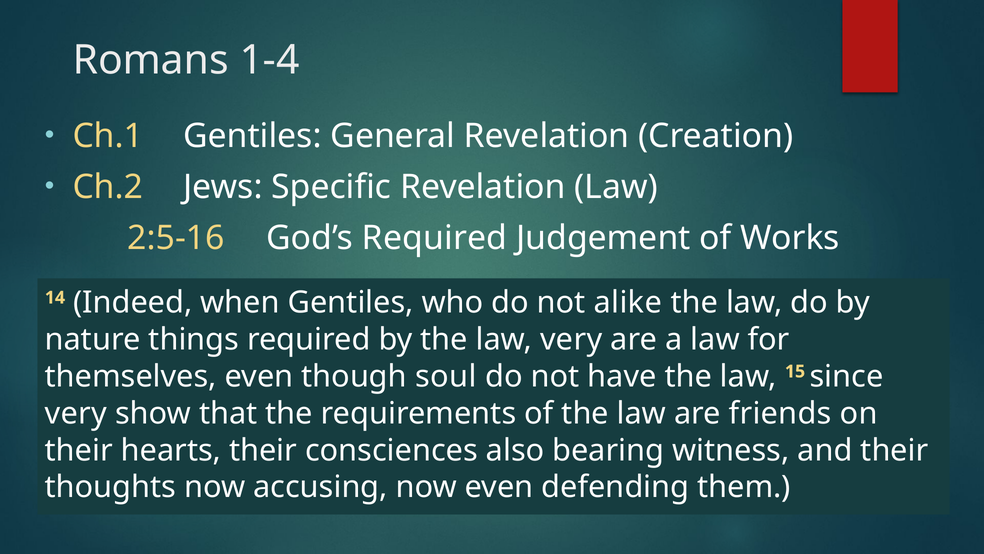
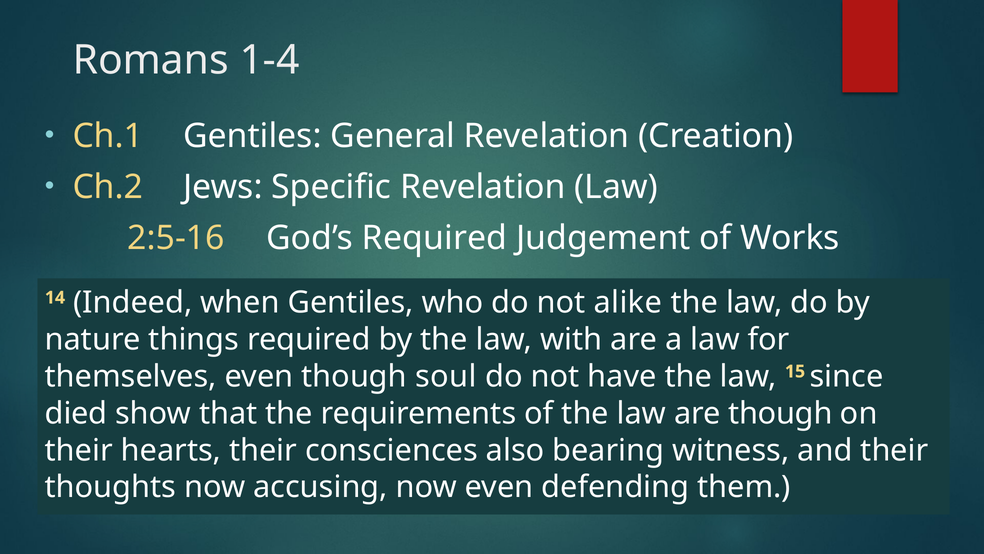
law very: very -> with
very at (76, 413): very -> died
are friends: friends -> though
